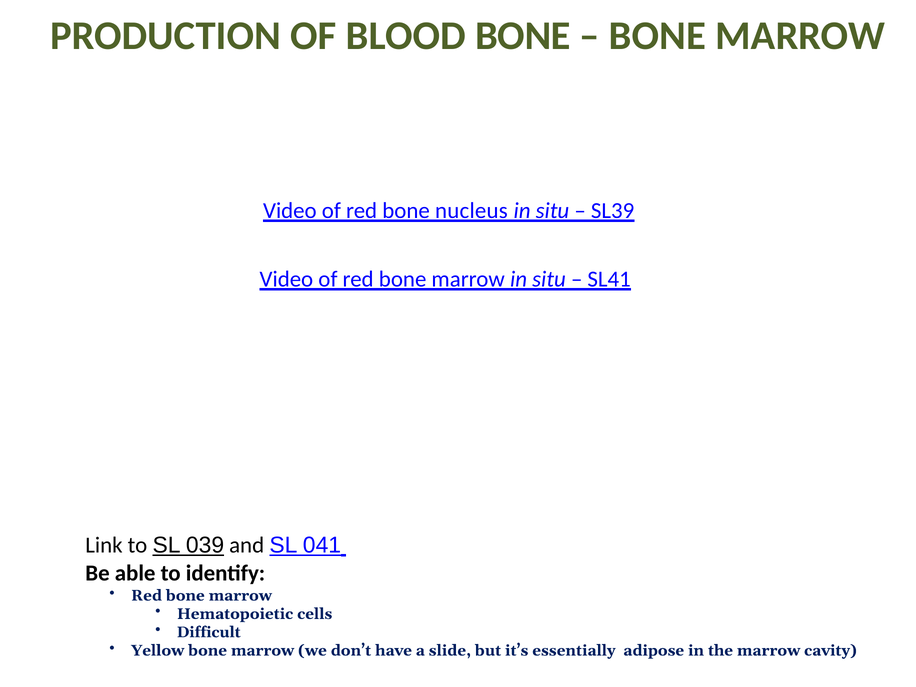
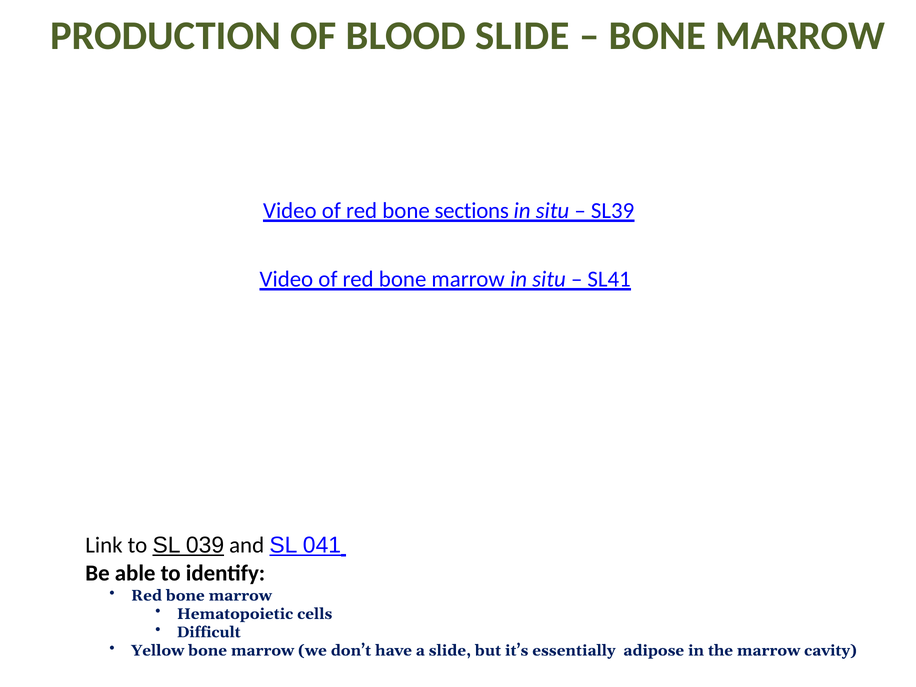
BLOOD BONE: BONE -> SLIDE
nucleus: nucleus -> sections
